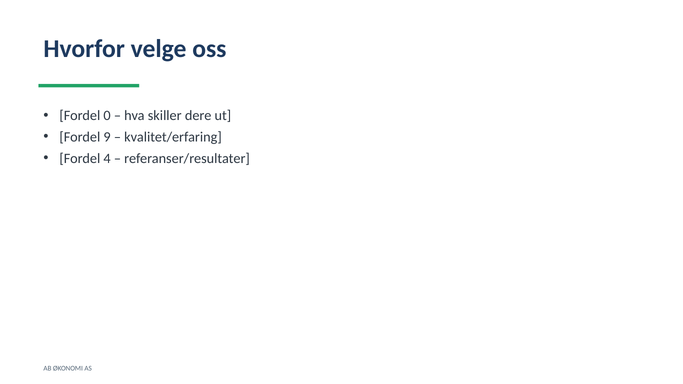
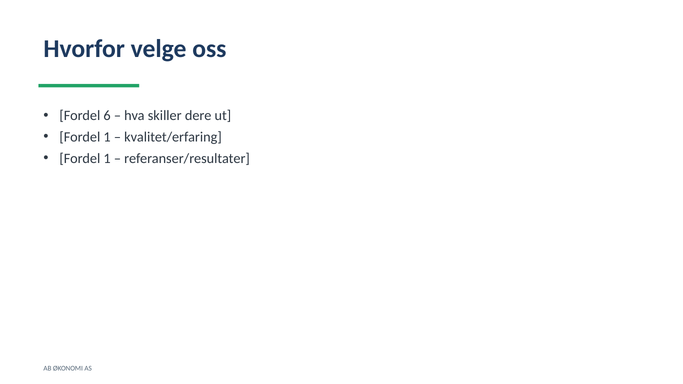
0: 0 -> 6
9 at (107, 137): 9 -> 1
4 at (107, 158): 4 -> 1
